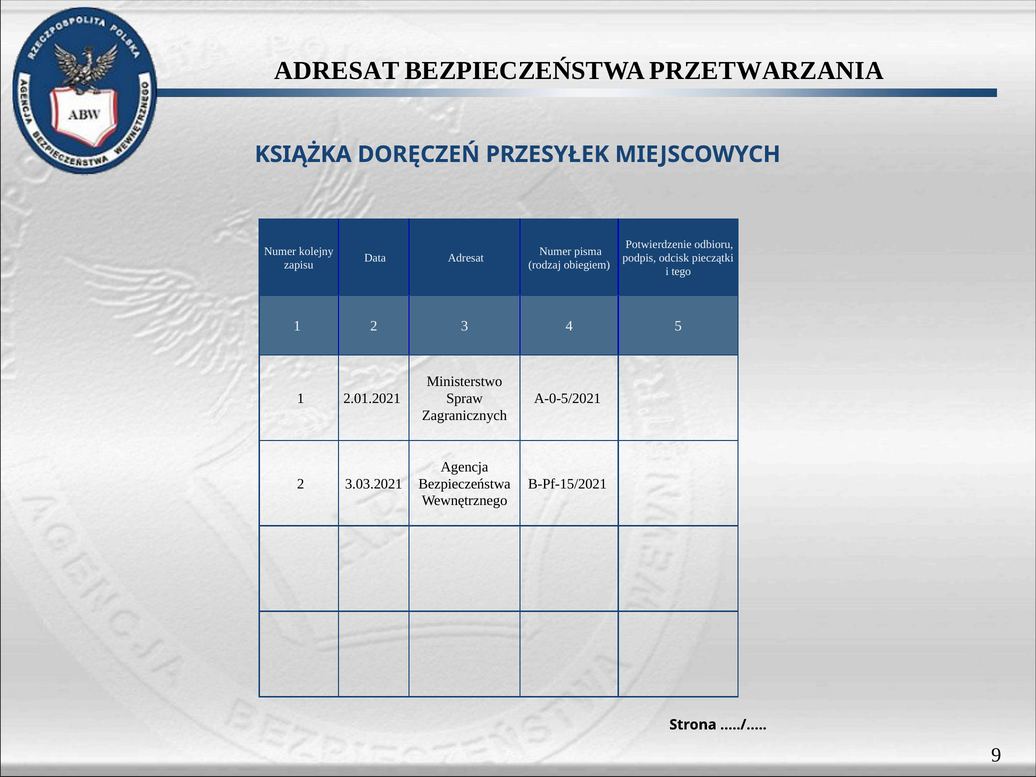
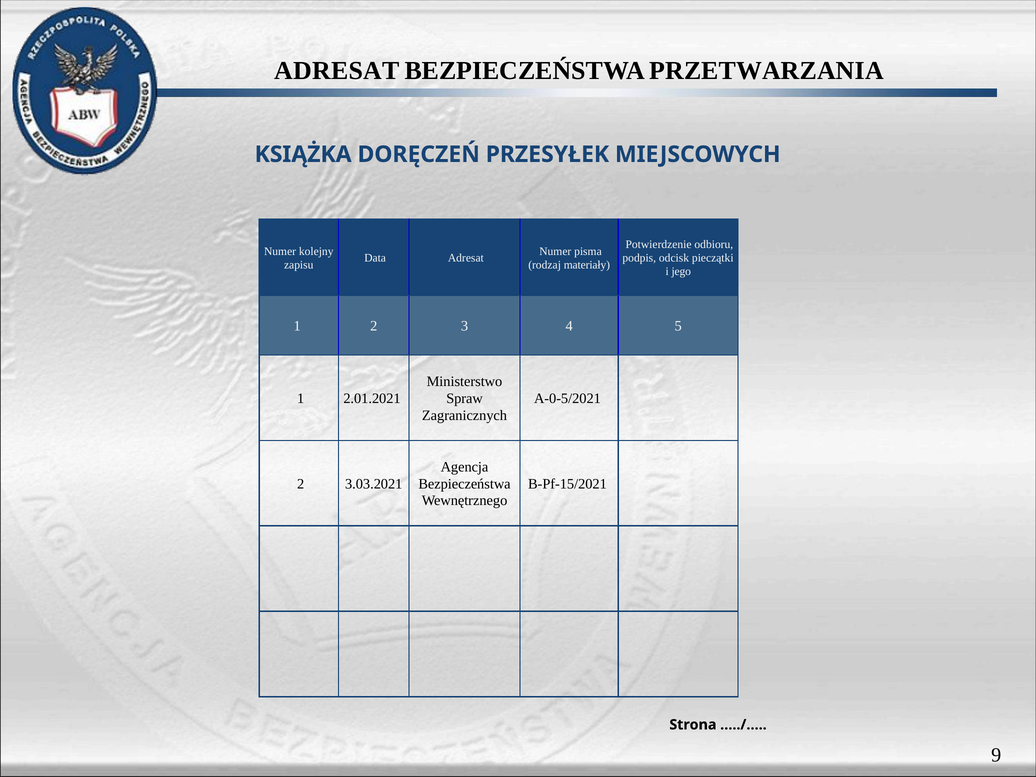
obiegiem: obiegiem -> materiały
tego: tego -> jego
